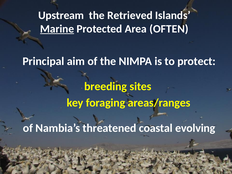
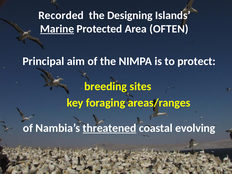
Upstream: Upstream -> Recorded
Retrieved: Retrieved -> Designing
threatened underline: none -> present
